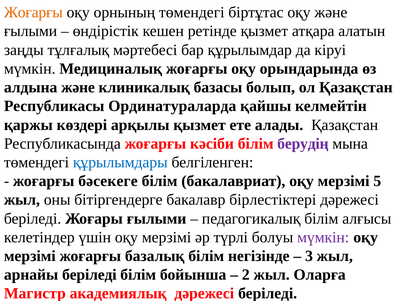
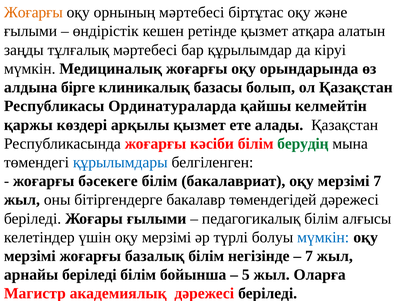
орнының төмендегі: төмендегі -> мәртебесі
алдына және: және -> бірге
берудің colour: purple -> green
мерзімі 5: 5 -> 7
бірлестіктері: бірлестіктері -> төмендегідей
мүмкін at (323, 237) colour: purple -> blue
3 at (309, 256): 3 -> 7
2: 2 -> 5
